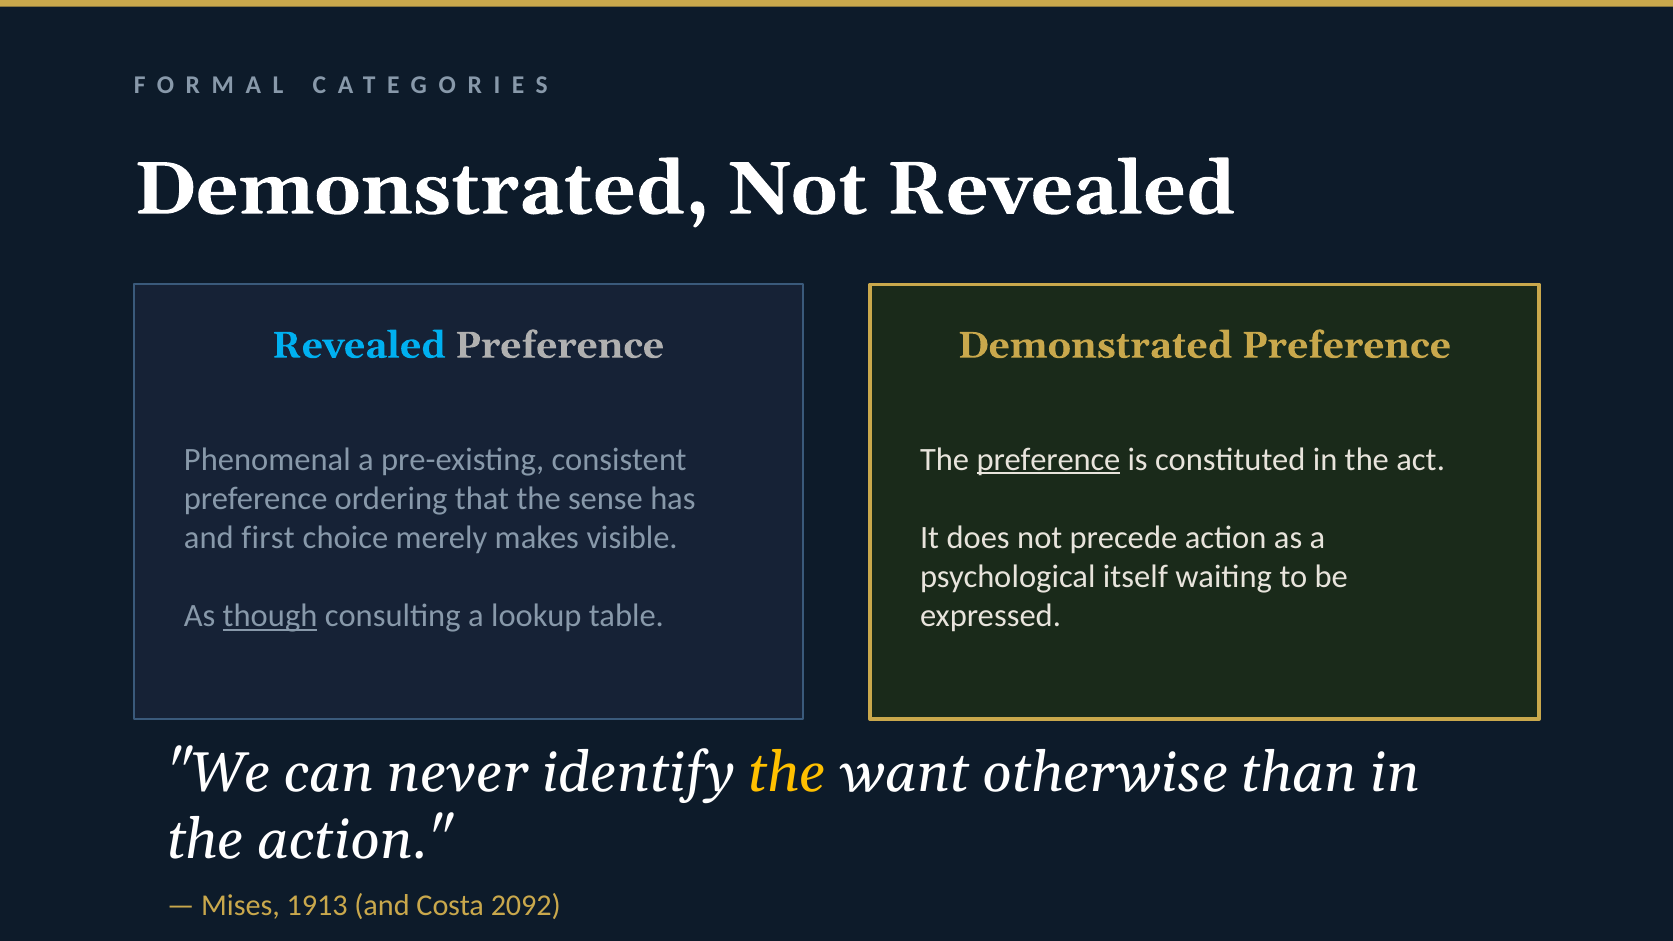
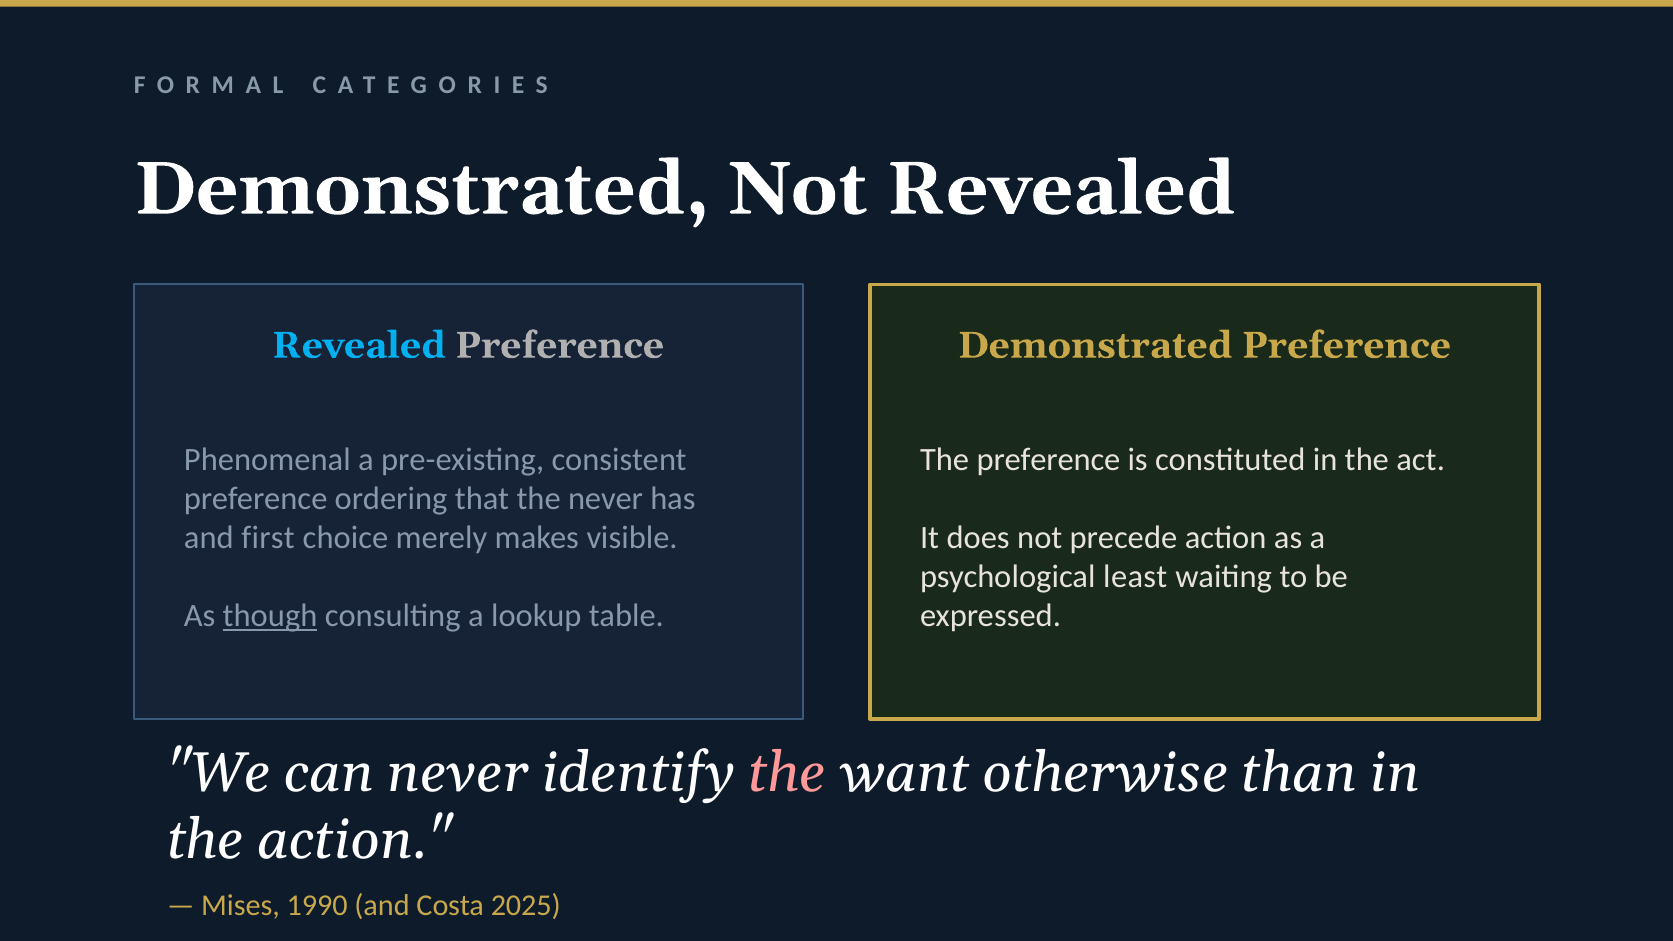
preference at (1048, 459) underline: present -> none
the sense: sense -> never
itself: itself -> least
the at (787, 773) colour: yellow -> pink
1913: 1913 -> 1990
2092: 2092 -> 2025
